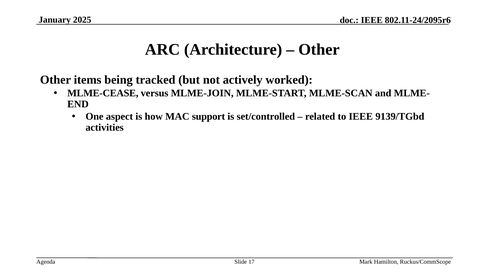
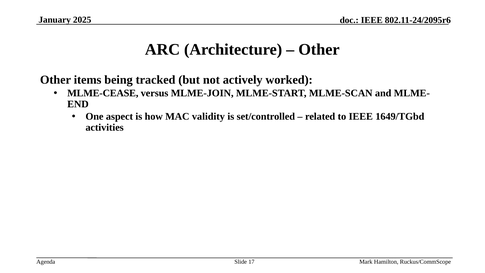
support: support -> validity
9139/TGbd: 9139/TGbd -> 1649/TGbd
